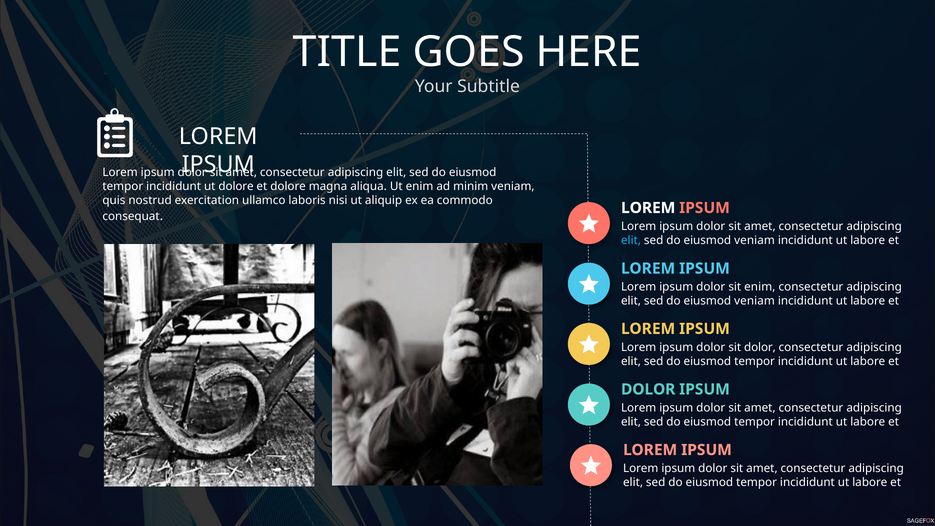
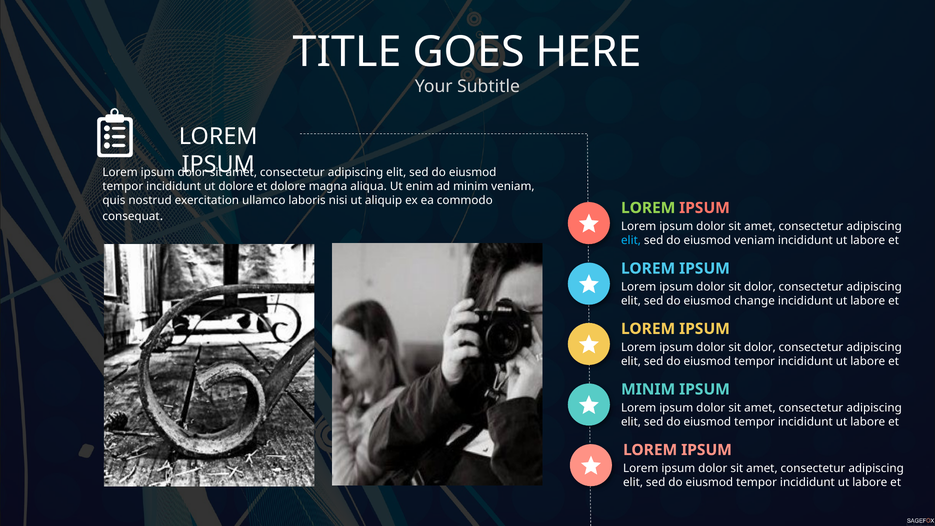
LOREM at (648, 208) colour: white -> light green
enim at (760, 287): enim -> dolor
veniam at (755, 301): veniam -> change
DOLOR at (648, 389): DOLOR -> MINIM
